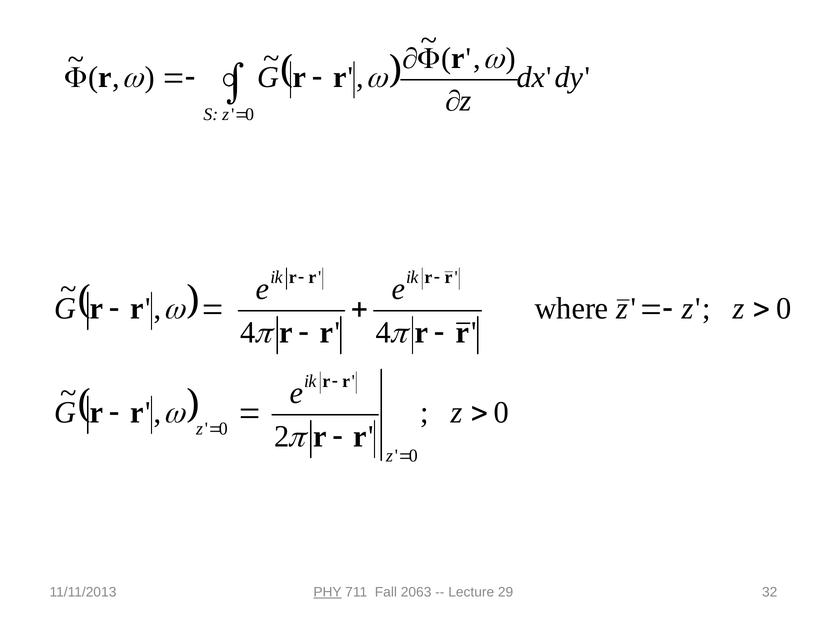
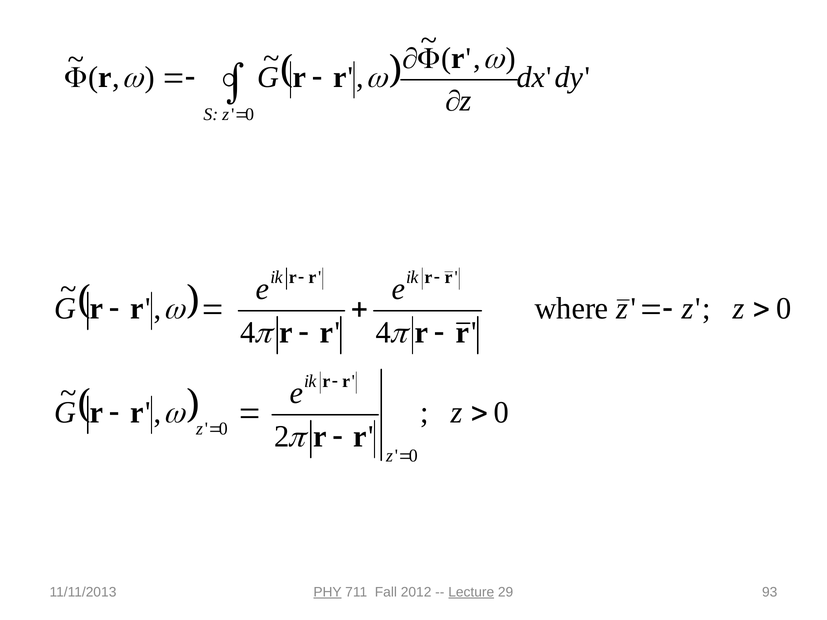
2063: 2063 -> 2012
Lecture underline: none -> present
32: 32 -> 93
